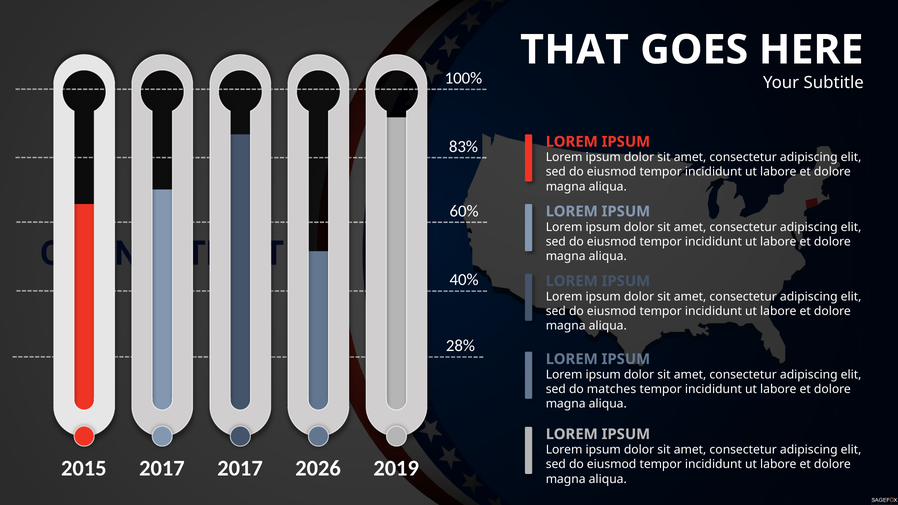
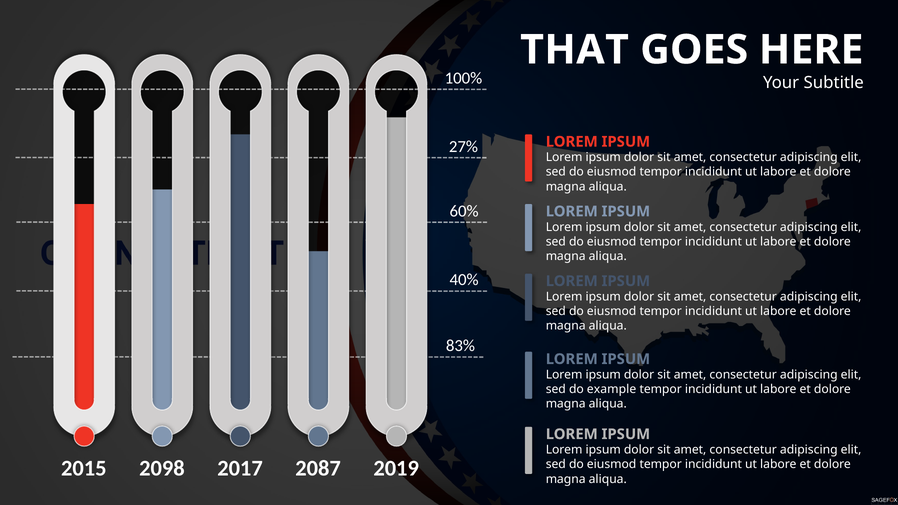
83%: 83% -> 27%
28%: 28% -> 83%
matches: matches -> example
2015 2017: 2017 -> 2098
2026: 2026 -> 2087
